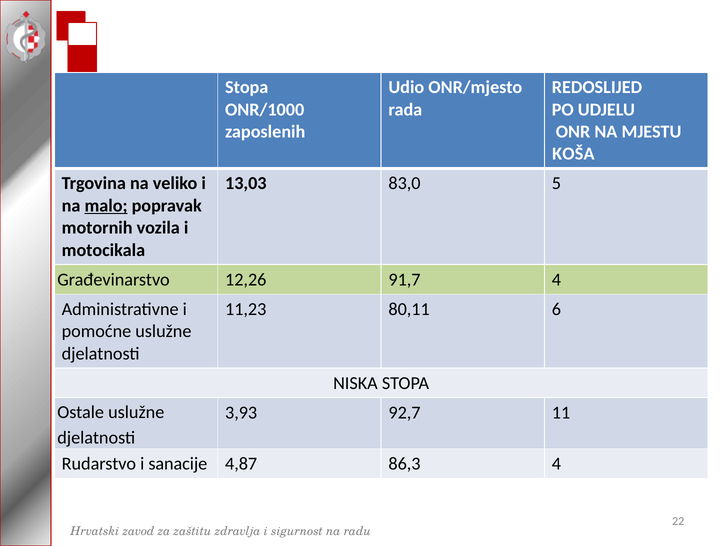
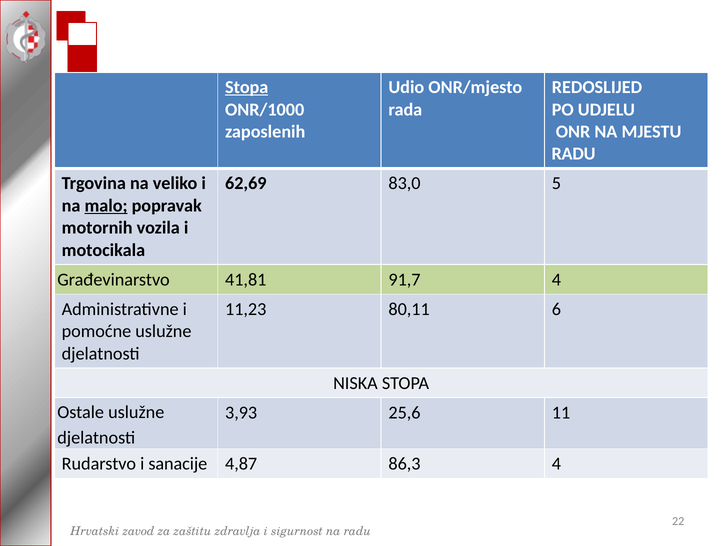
Stopa at (247, 87) underline: none -> present
KOŠA at (573, 154): KOŠA -> RADU
13,03: 13,03 -> 62,69
12,26: 12,26 -> 41,81
92,7: 92,7 -> 25,6
